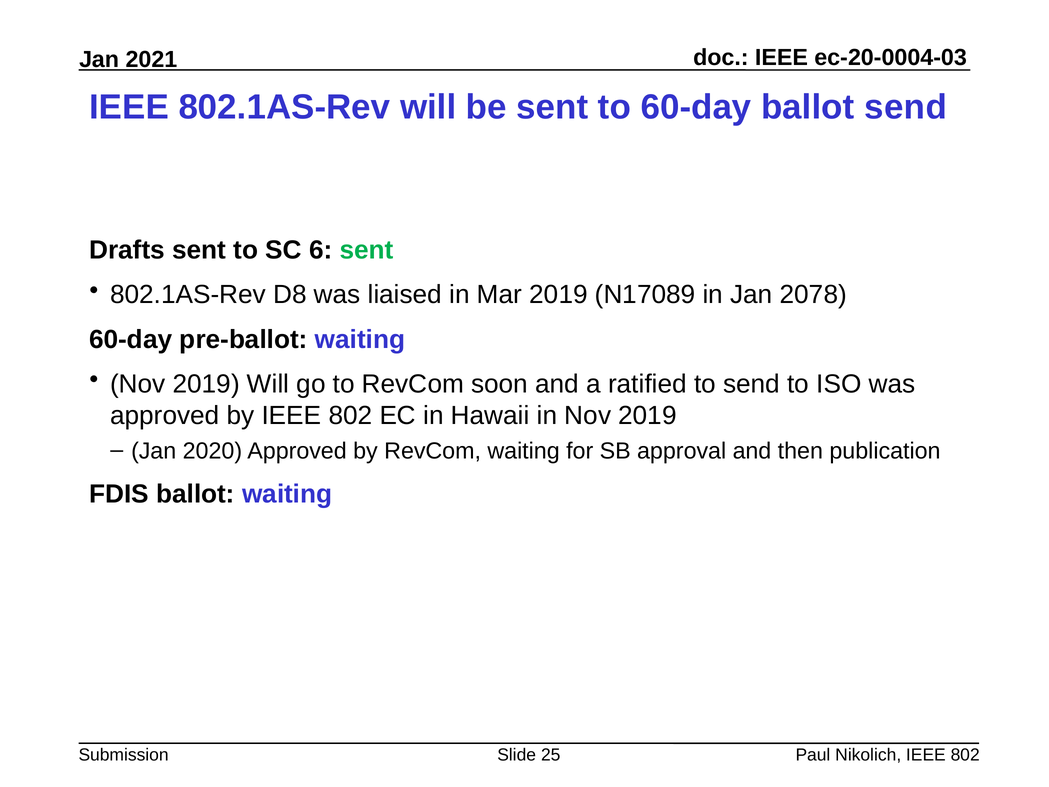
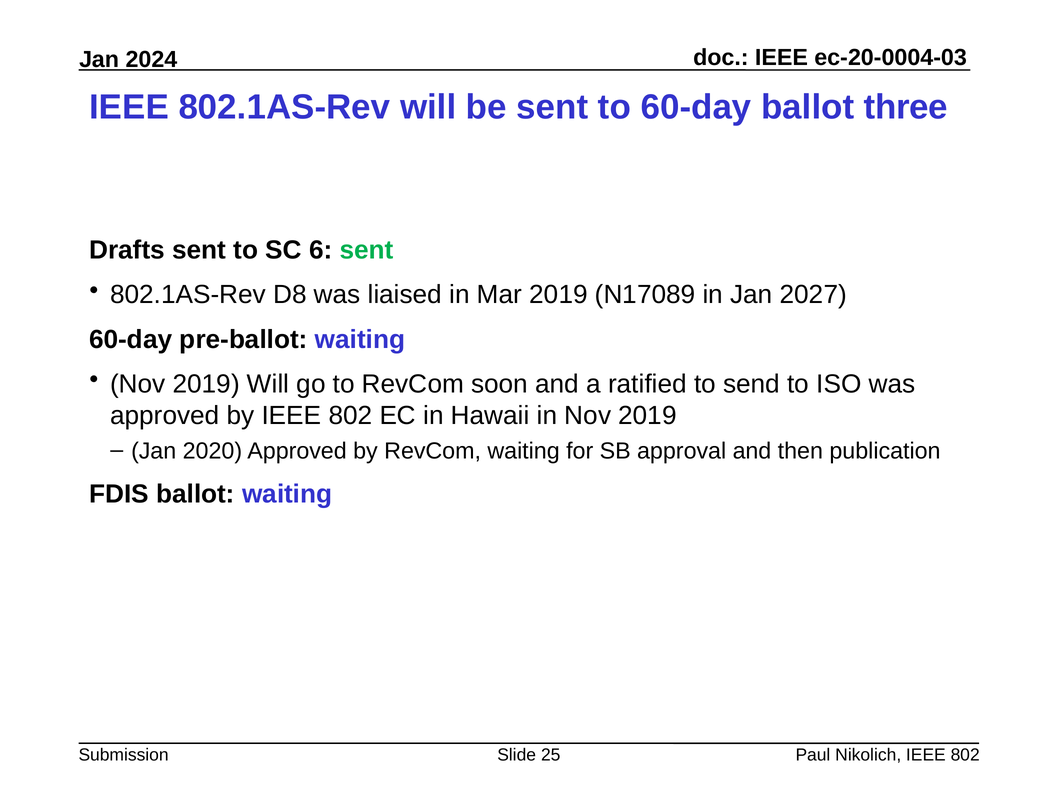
2021: 2021 -> 2024
ballot send: send -> three
2078: 2078 -> 2027
